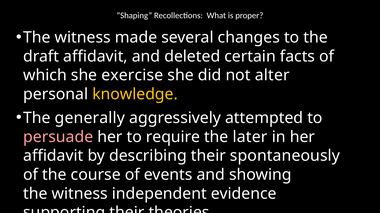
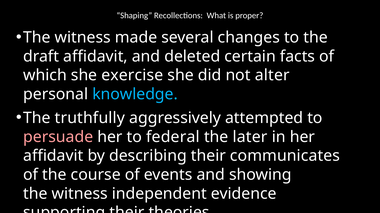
knowledge colour: yellow -> light blue
generally: generally -> truthfully
require: require -> federal
spontaneously: spontaneously -> communicates
